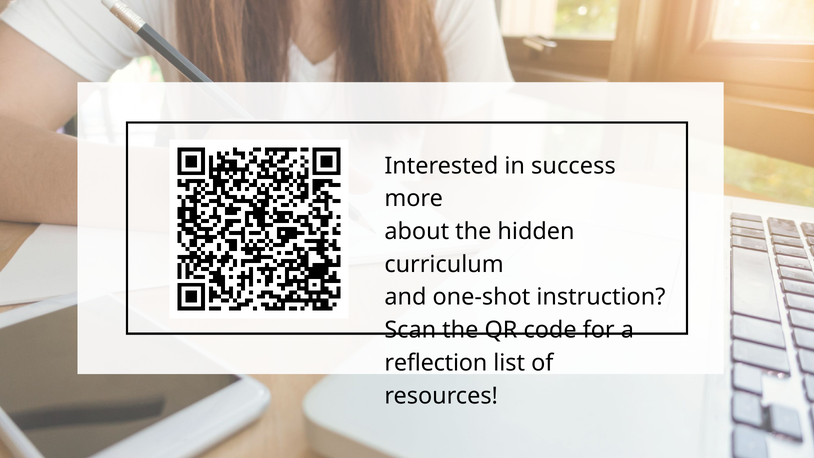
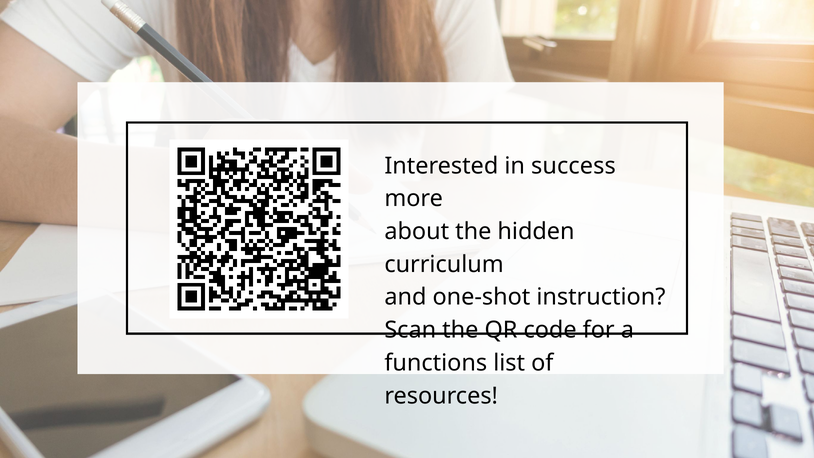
reflection: reflection -> functions
